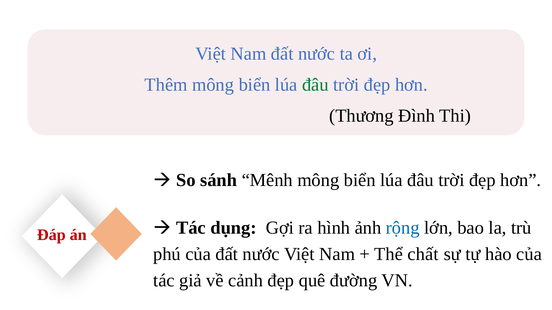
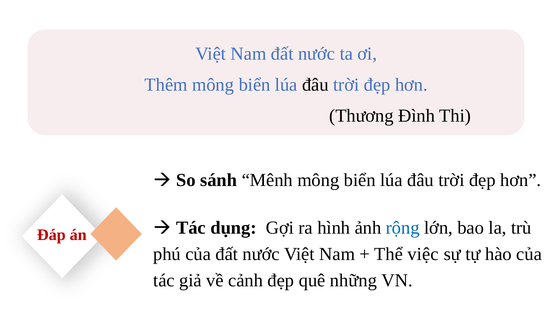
đâu at (315, 85) colour: green -> black
chất: chất -> việc
đường: đường -> những
